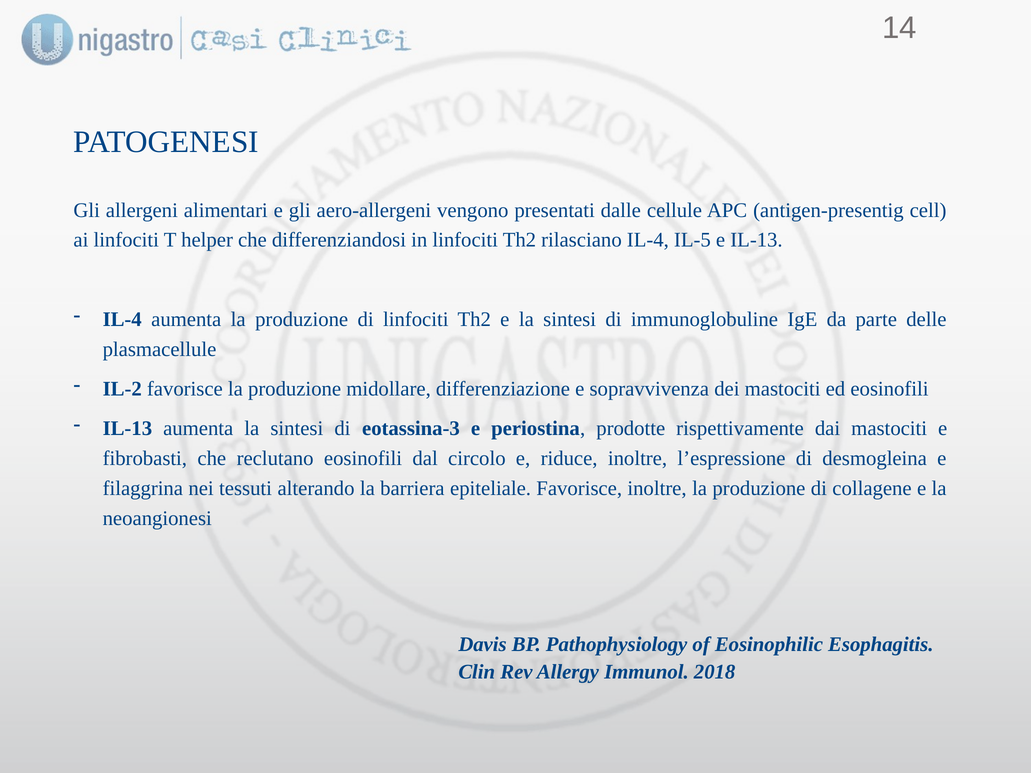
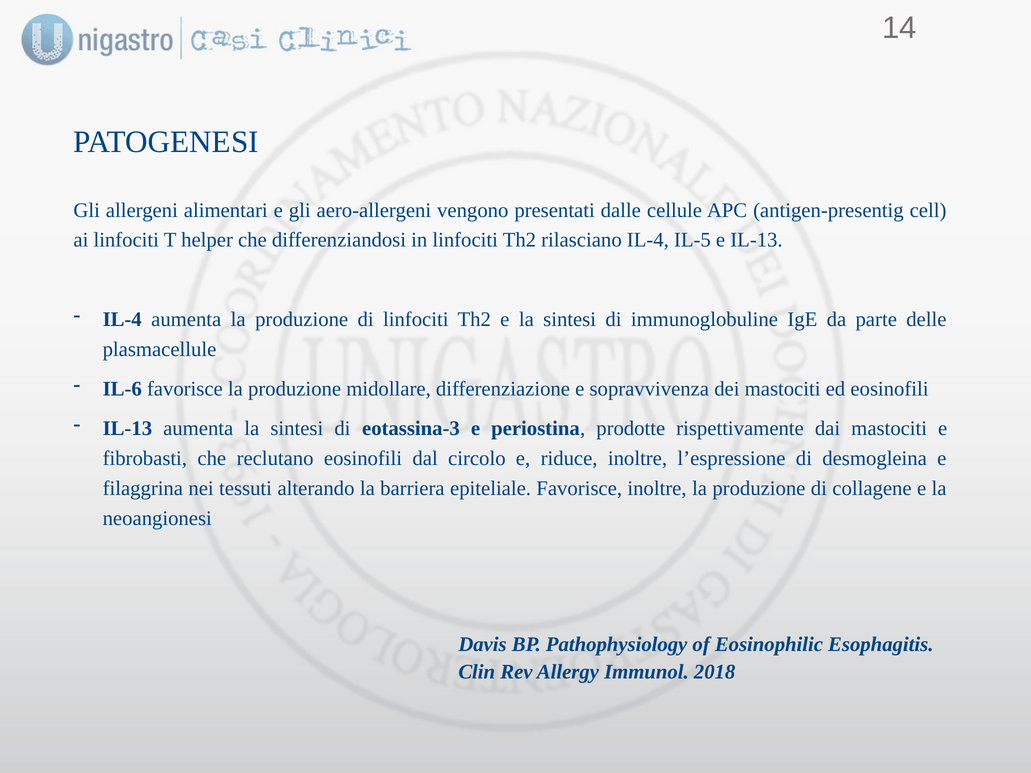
IL-2: IL-2 -> IL-6
